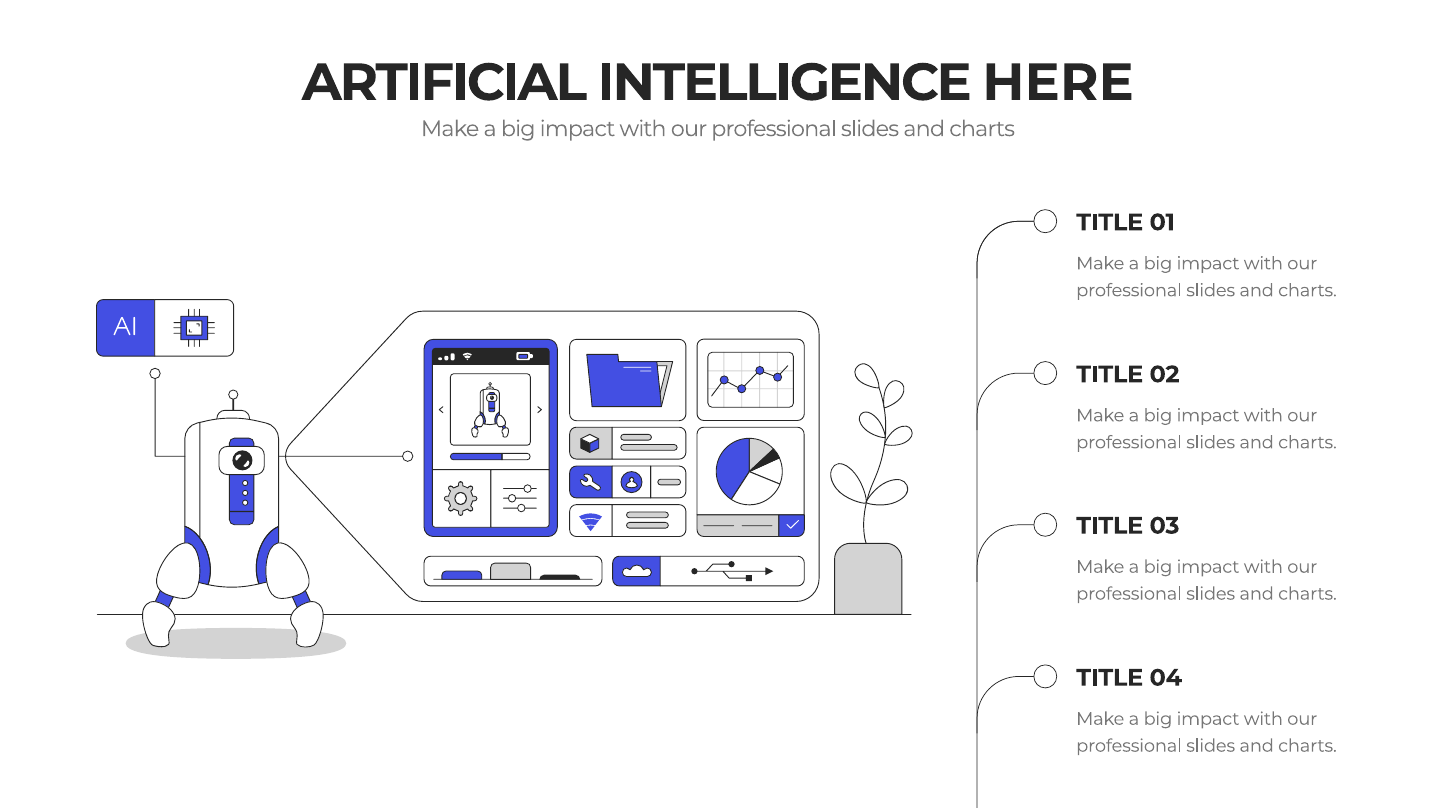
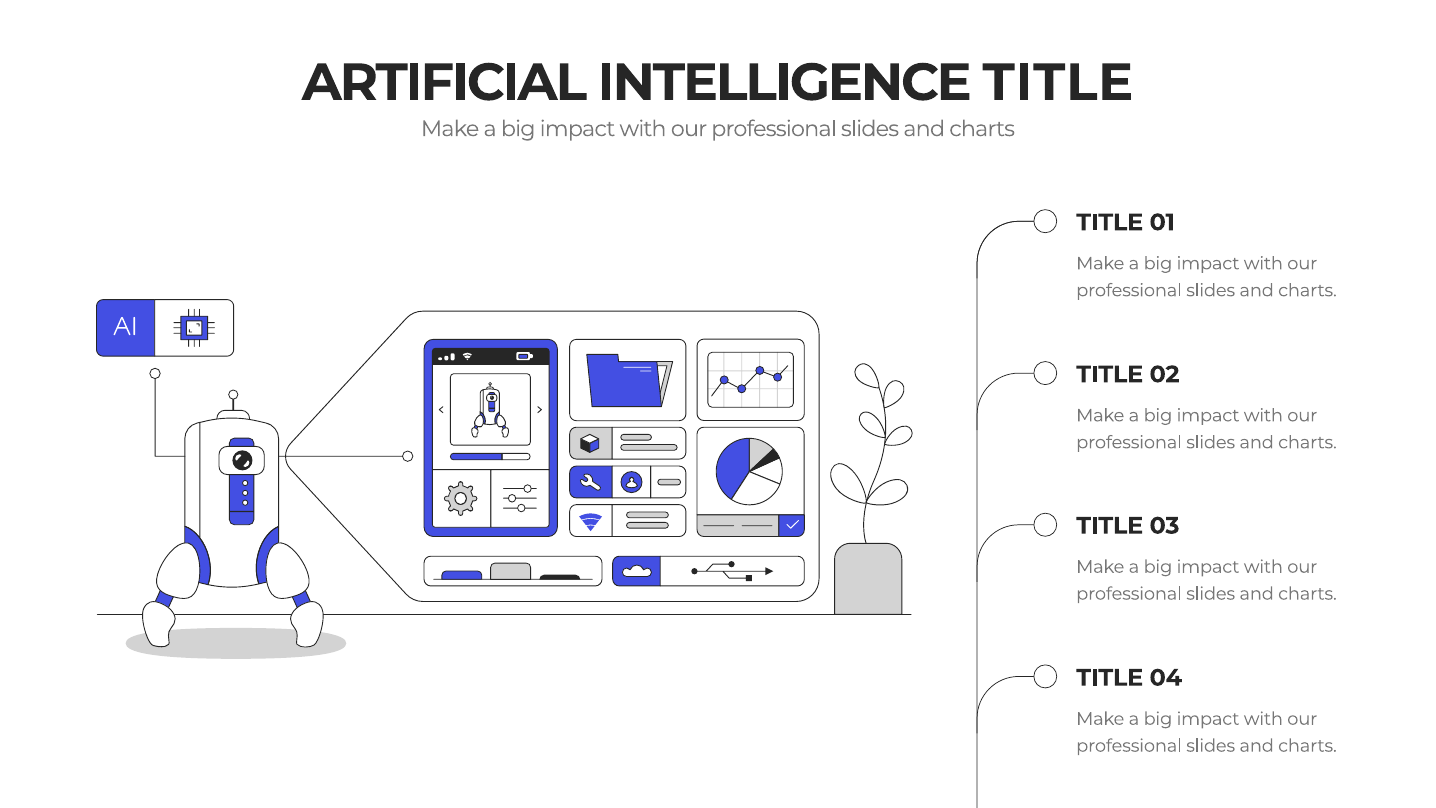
INTELLIGENCE HERE: HERE -> TITLE
